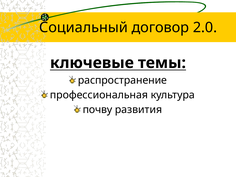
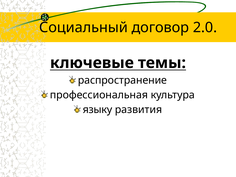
почву: почву -> языку
